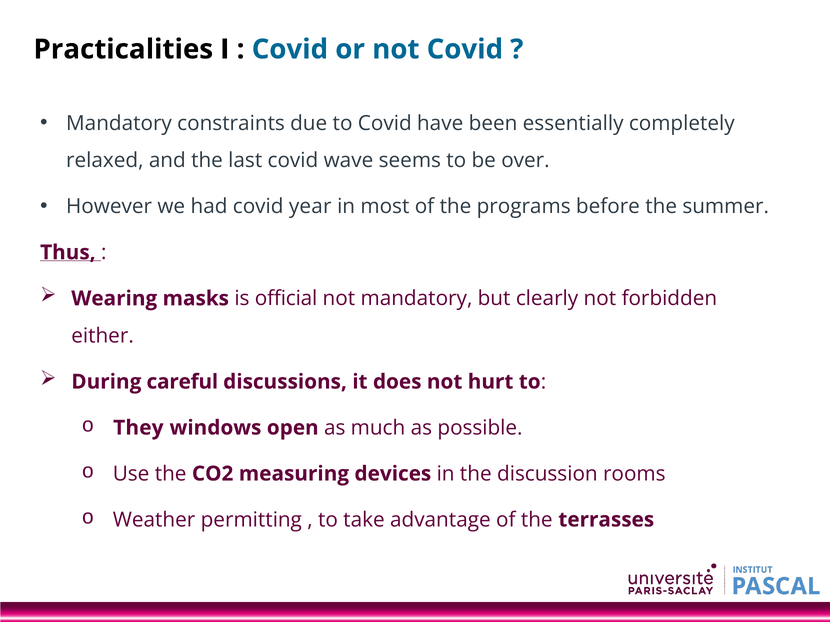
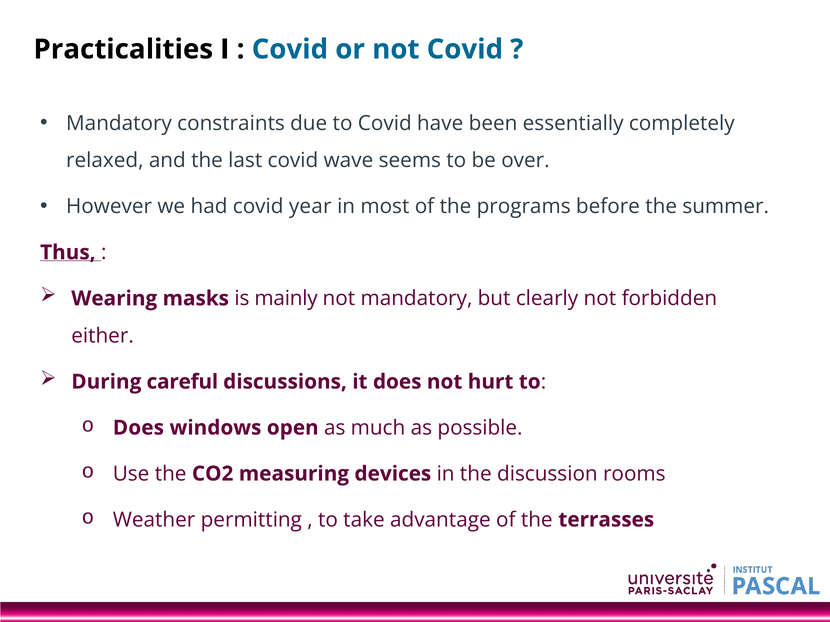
official: official -> mainly
They at (138, 428): They -> Does
